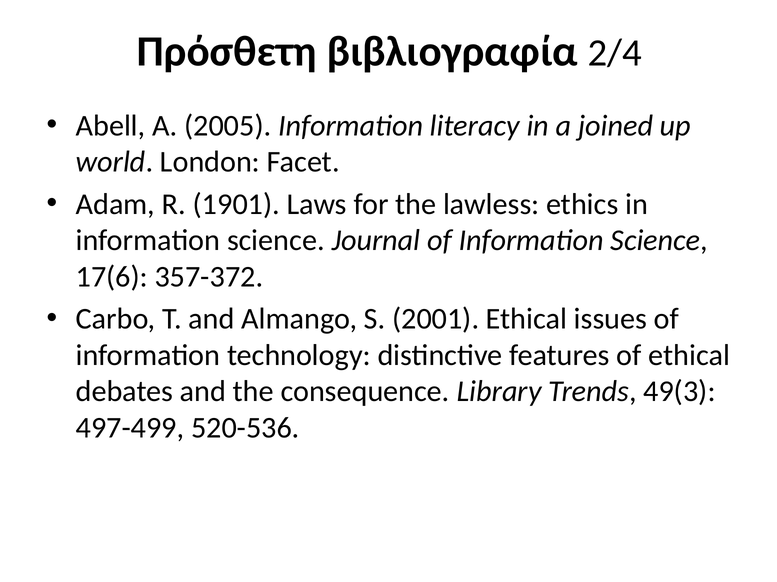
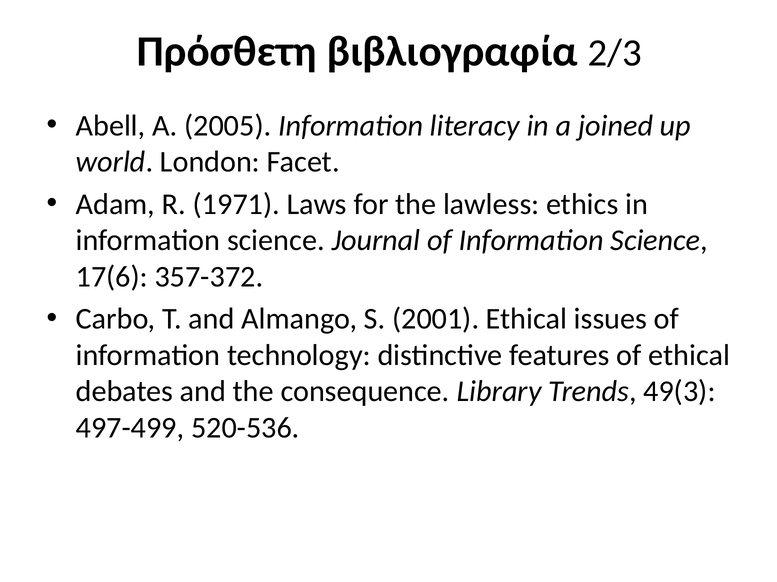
2/4: 2/4 -> 2/3
1901: 1901 -> 1971
